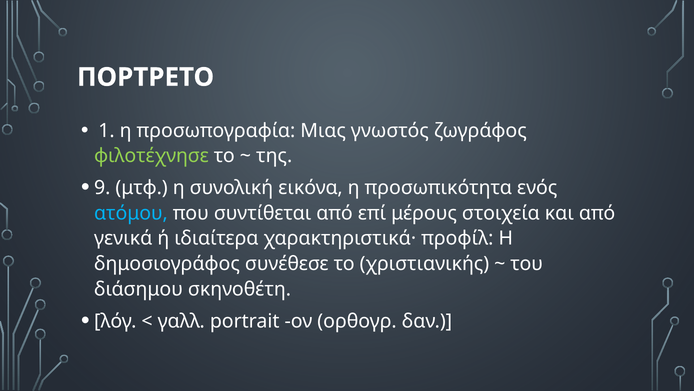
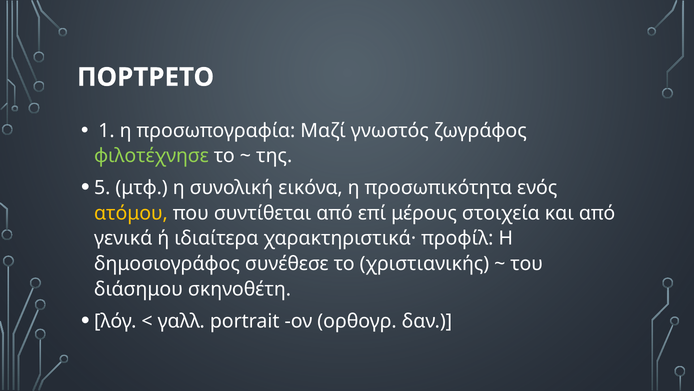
Μιας: Μιας -> Μαζί
9: 9 -> 5
ατόμου colour: light blue -> yellow
